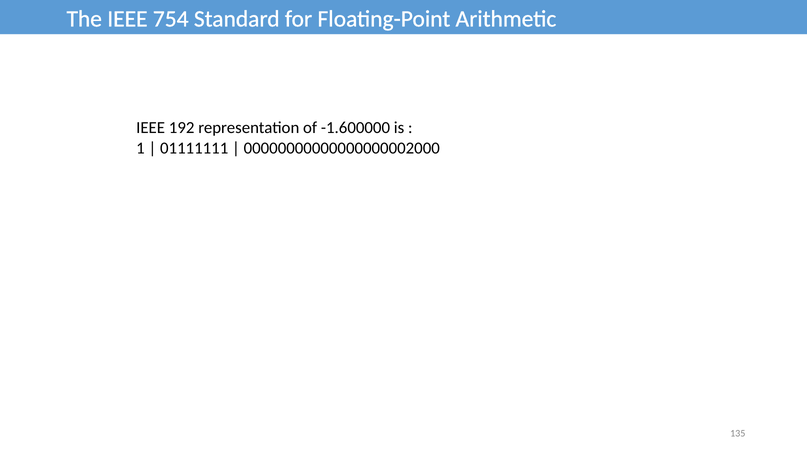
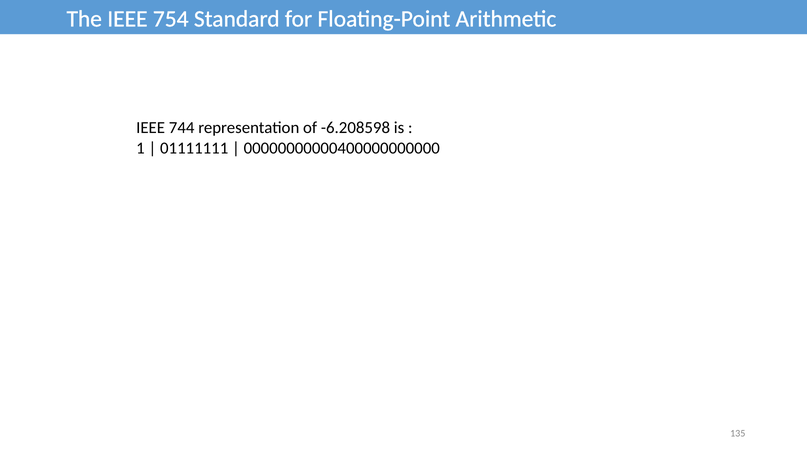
192: 192 -> 744
-1.600000: -1.600000 -> -6.208598
00000000000000000002000: 00000000000000000002000 -> 00000000000400000000000
